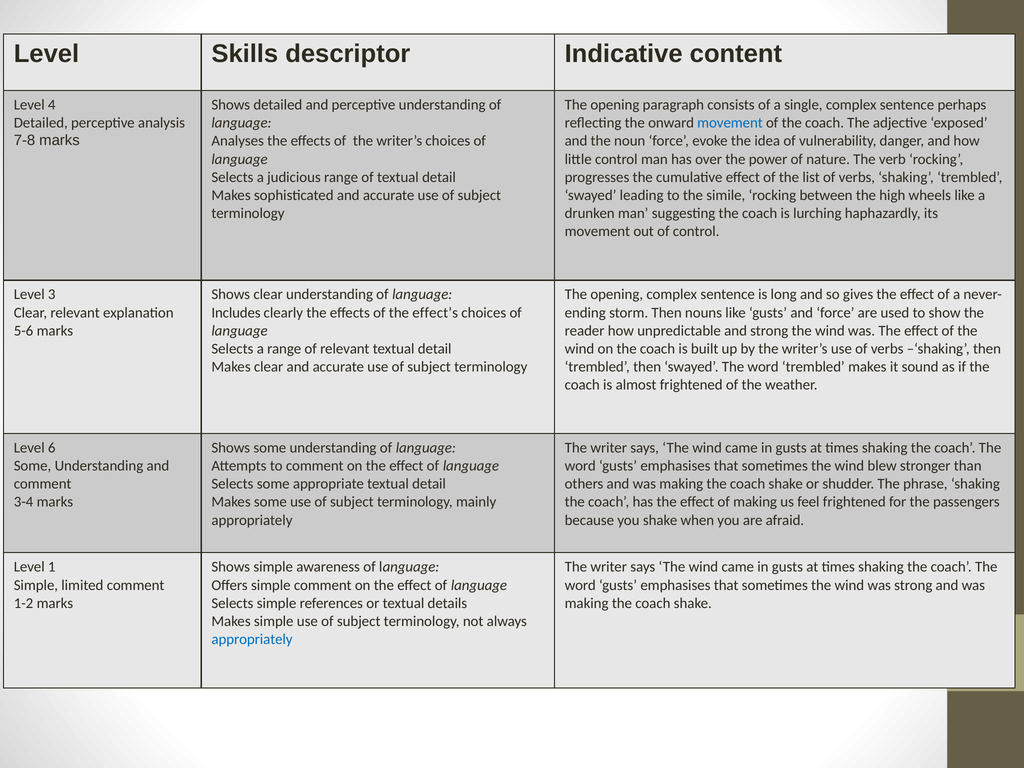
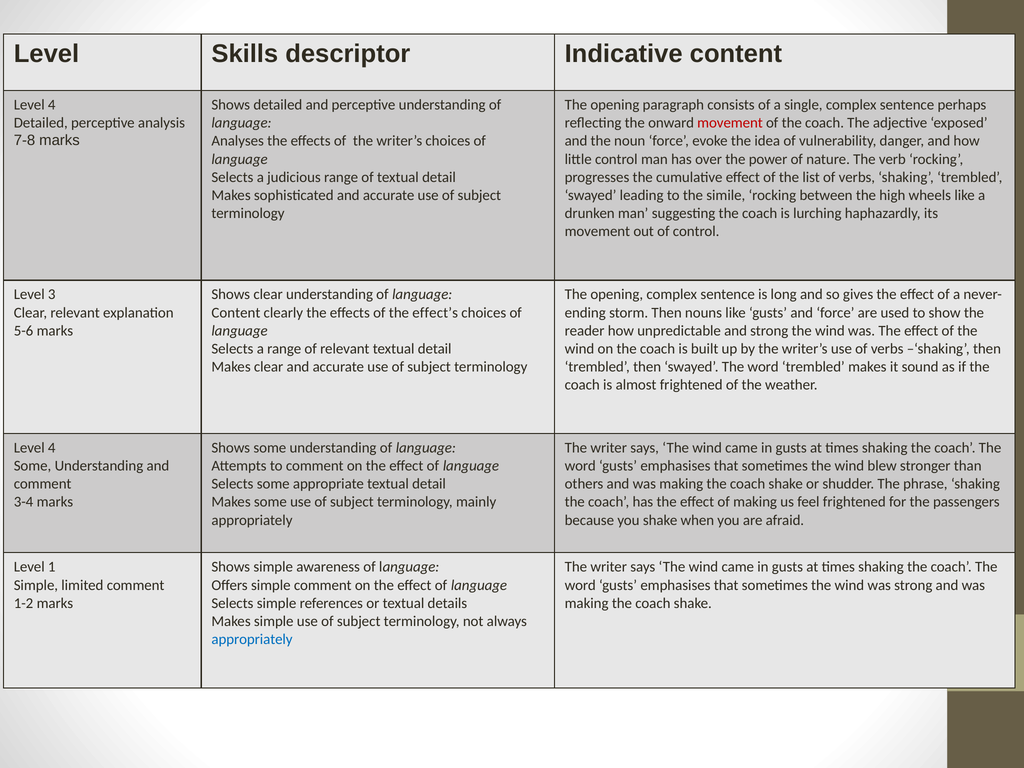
movement at (730, 123) colour: blue -> red
Includes at (236, 313): Includes -> Content
6 at (52, 448): 6 -> 4
